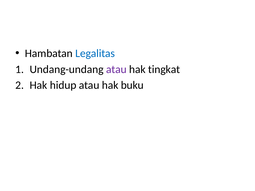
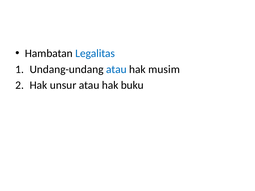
atau at (116, 69) colour: purple -> blue
tingkat: tingkat -> musim
hidup: hidup -> unsur
